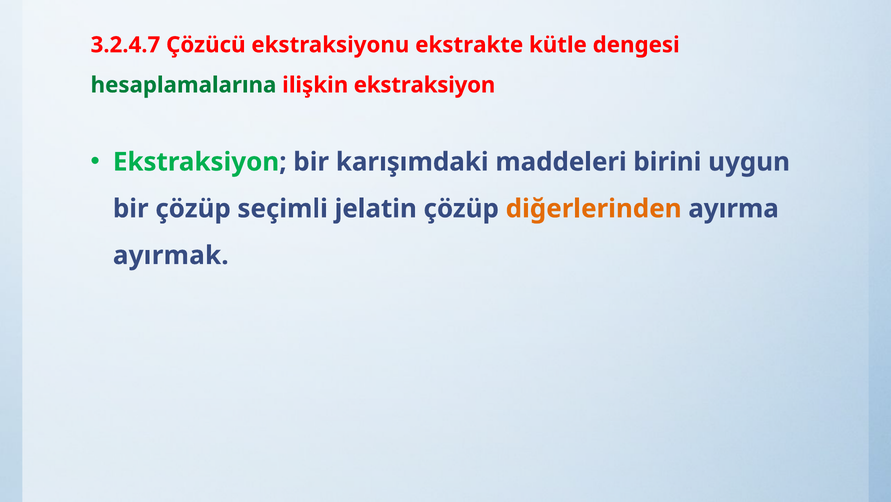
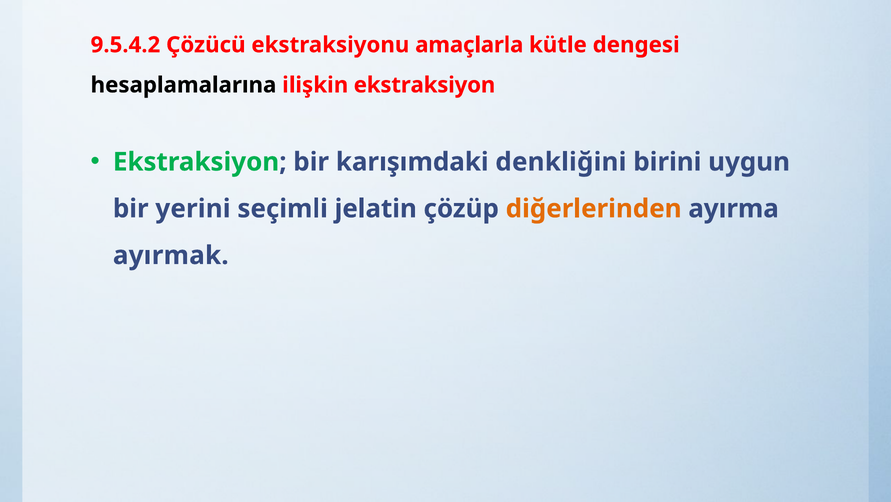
3.2.4.7: 3.2.4.7 -> 9.5.4.2
ekstrakte: ekstrakte -> amaçlarla
hesaplamalarına colour: green -> black
maddeleri: maddeleri -> denkliğini
bir çözüp: çözüp -> yerini
